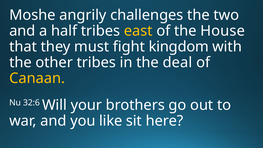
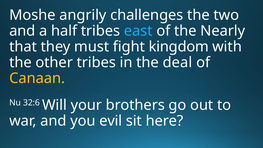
east colour: yellow -> light blue
House: House -> Nearly
like: like -> evil
